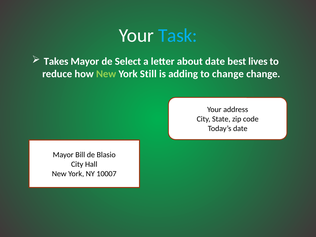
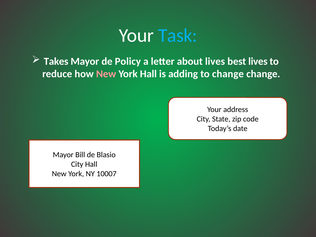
Select: Select -> Policy
about date: date -> lives
New at (106, 74) colour: light green -> pink
York Still: Still -> Hall
